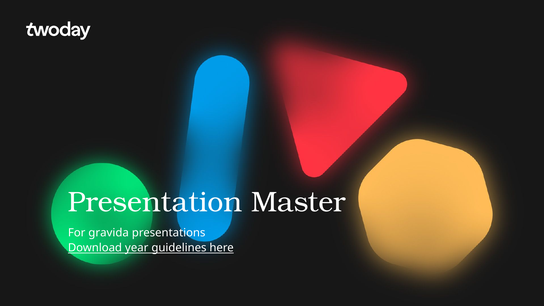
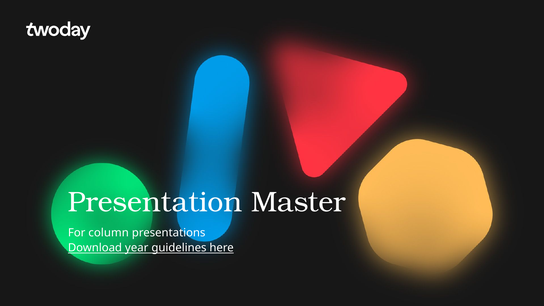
gravida: gravida -> column
